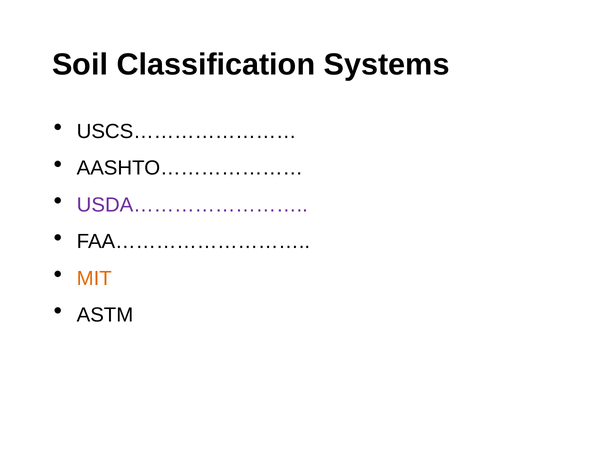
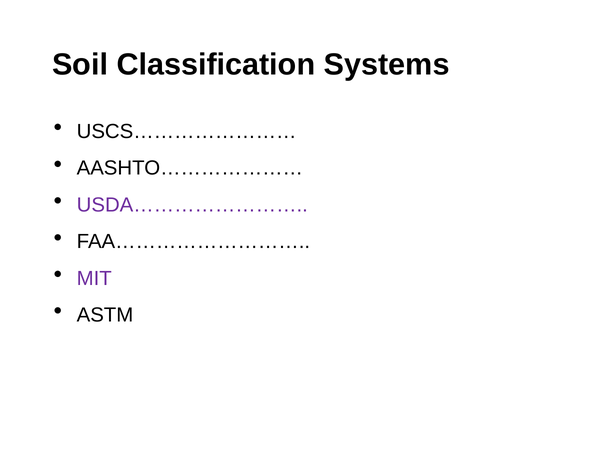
MIT colour: orange -> purple
